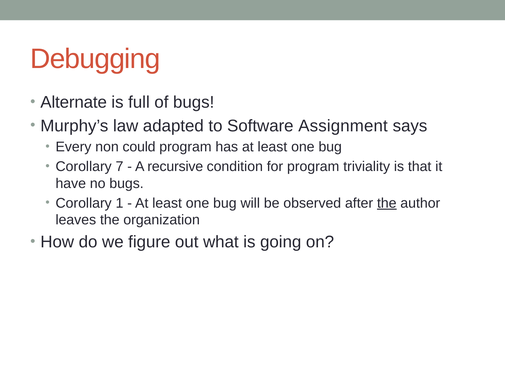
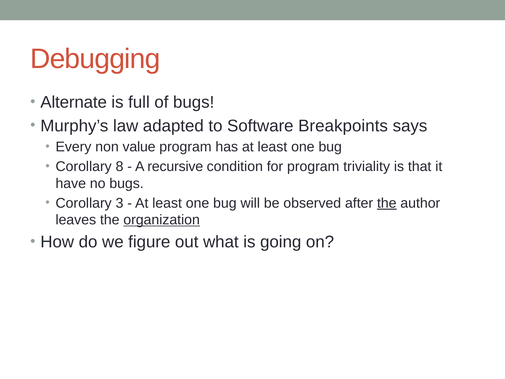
Assignment: Assignment -> Breakpoints
could: could -> value
7: 7 -> 8
1: 1 -> 3
organization underline: none -> present
